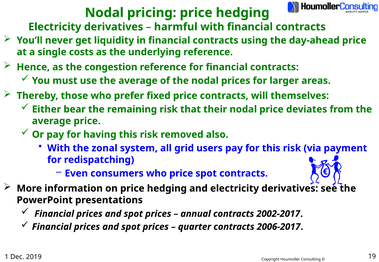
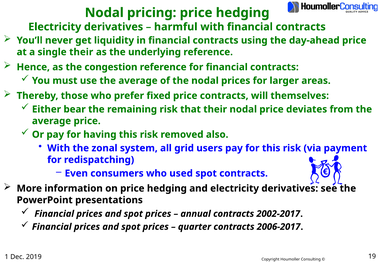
single costs: costs -> their
who price: price -> used
